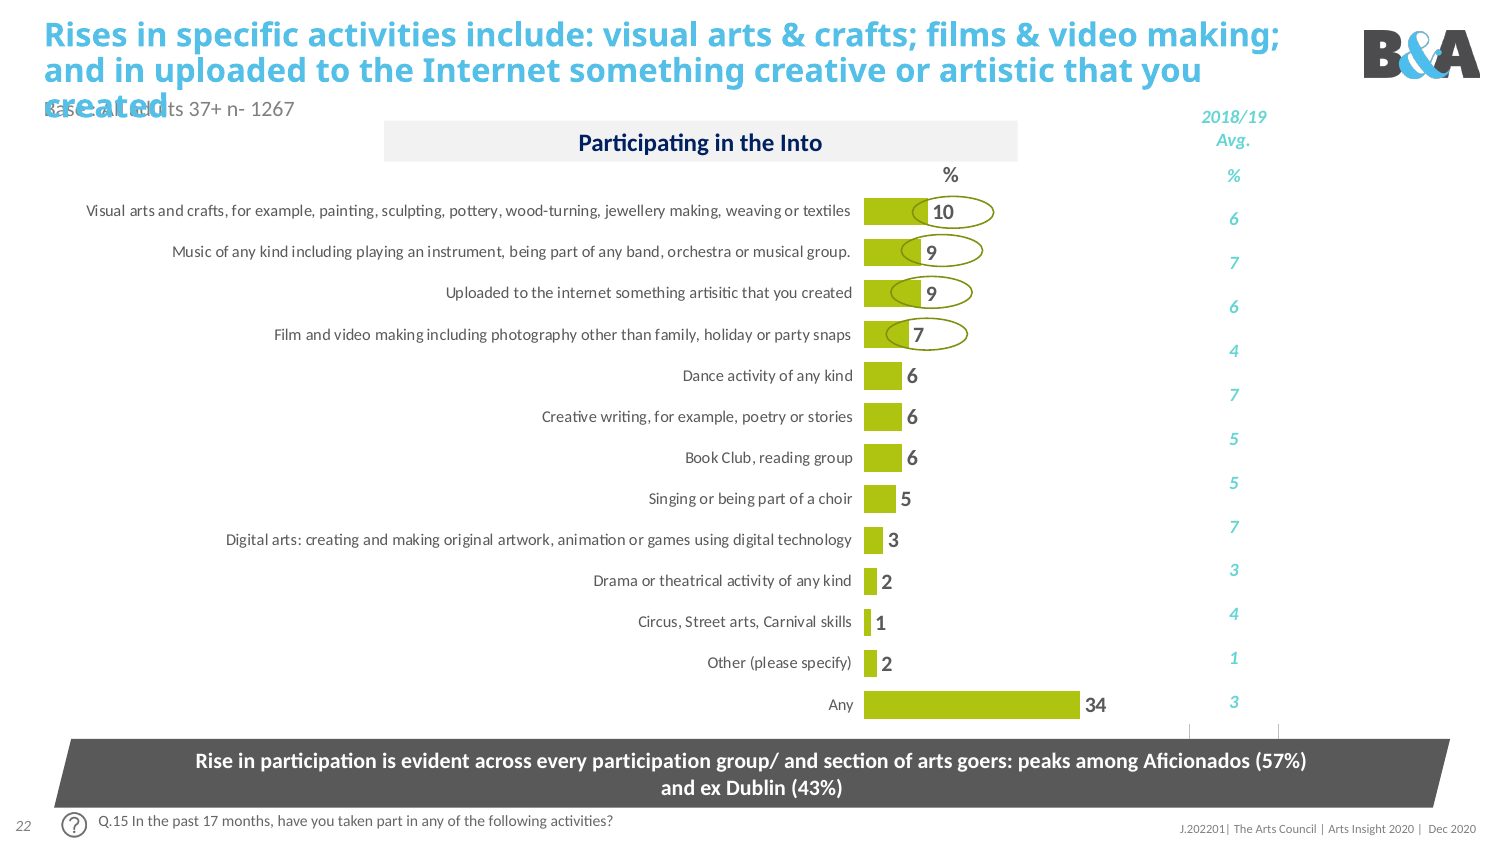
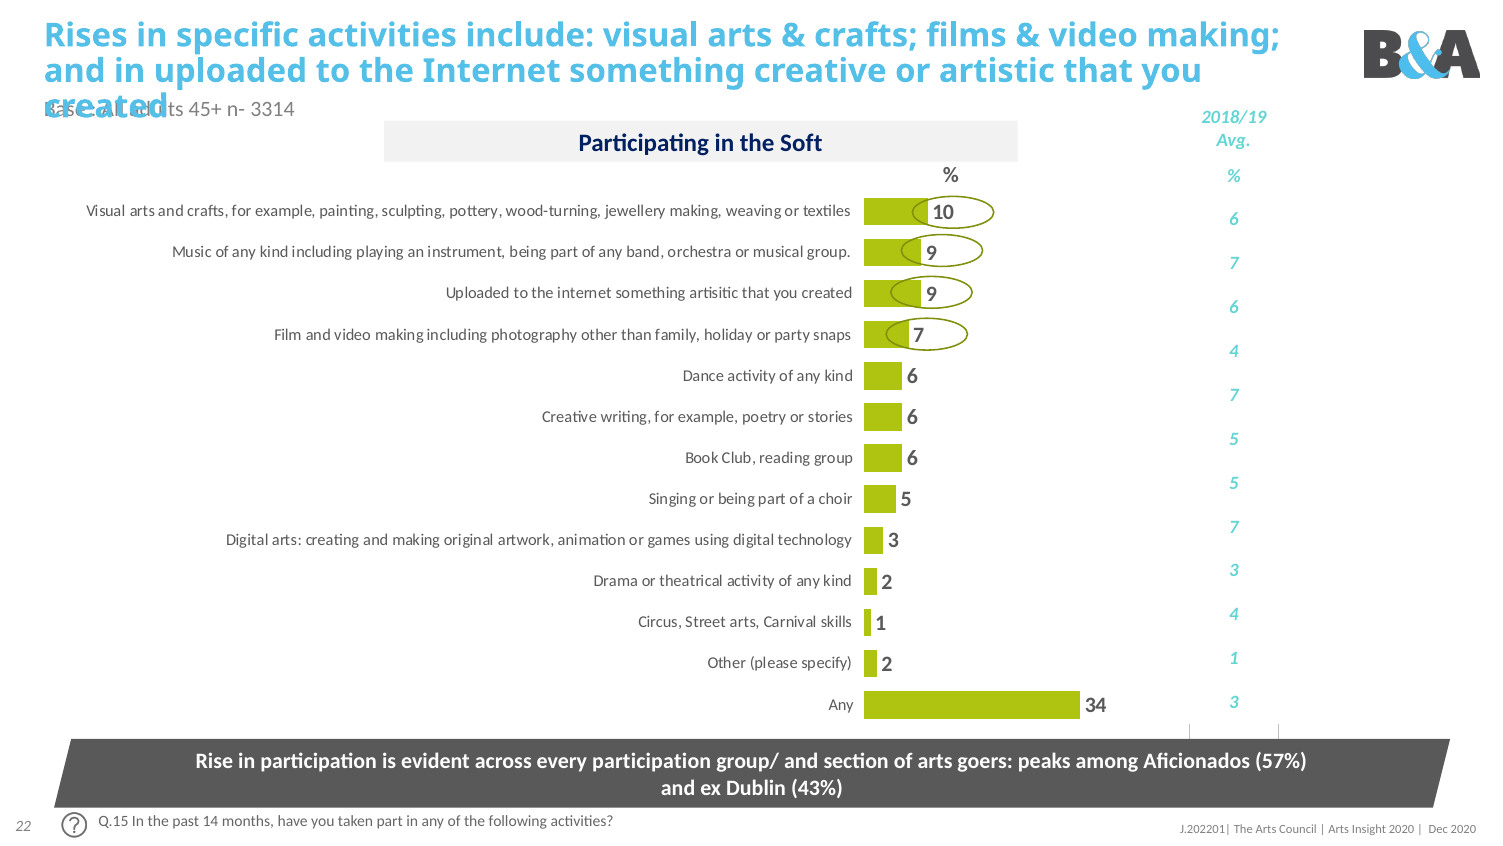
37+: 37+ -> 45+
1267: 1267 -> 3314
Into: Into -> Soft
17: 17 -> 14
